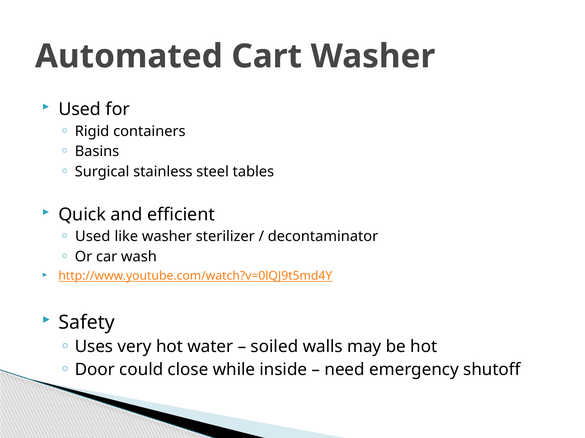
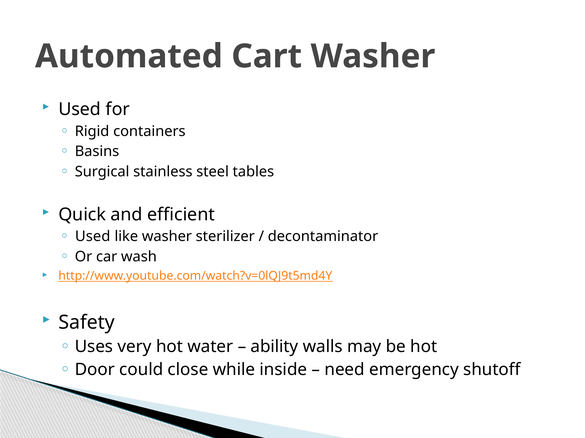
soiled: soiled -> ability
